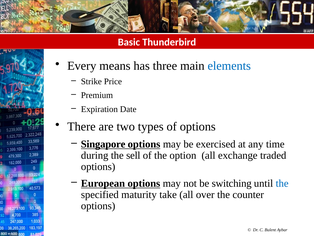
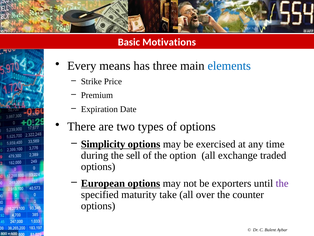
Thunderbird: Thunderbird -> Motivations
Singapore: Singapore -> Simplicity
switching: switching -> exporters
the at (282, 183) colour: blue -> purple
